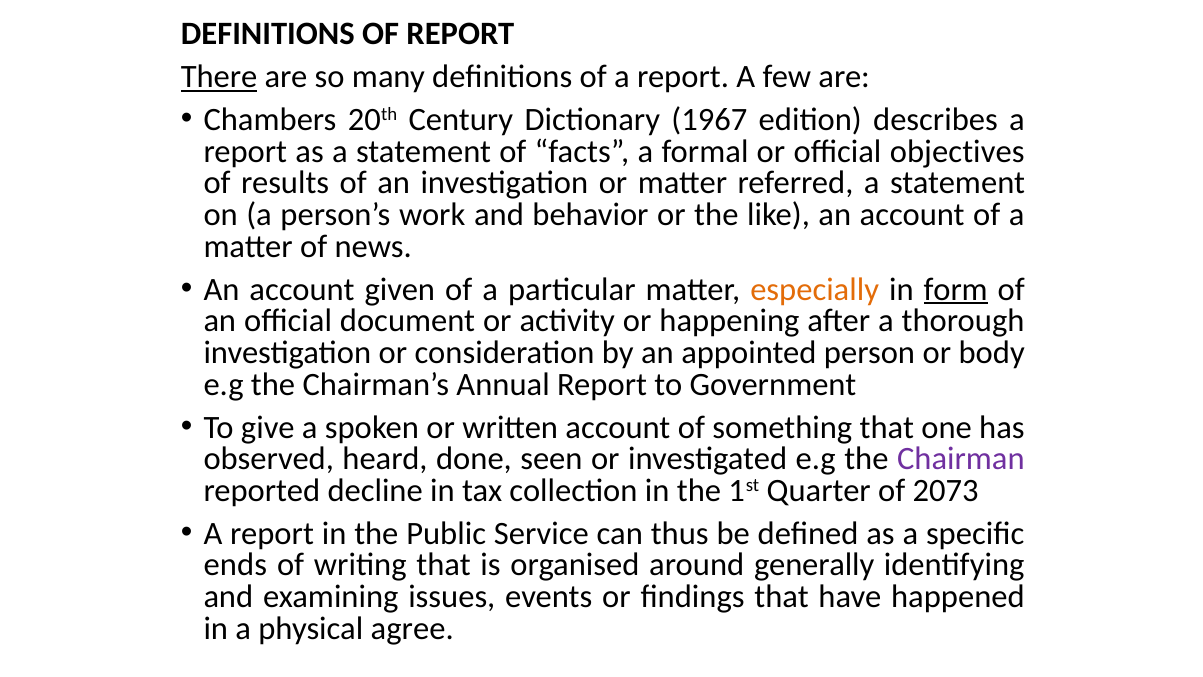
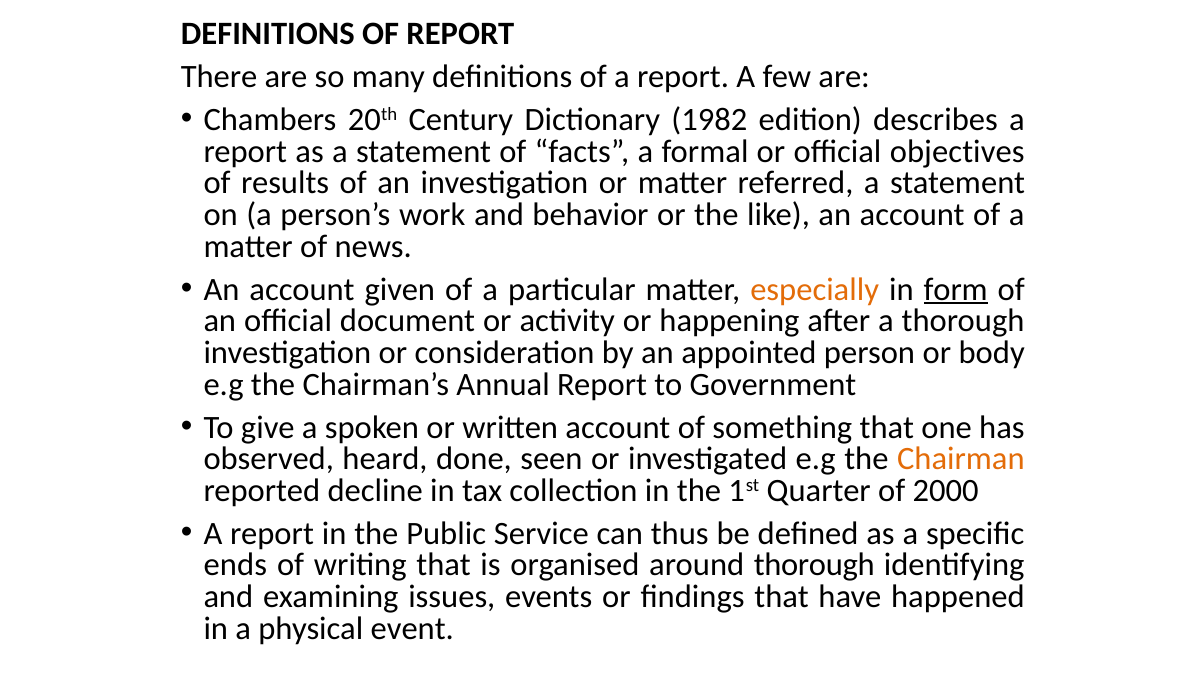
There underline: present -> none
1967: 1967 -> 1982
Chairman colour: purple -> orange
2073: 2073 -> 2000
around generally: generally -> thorough
agree: agree -> event
